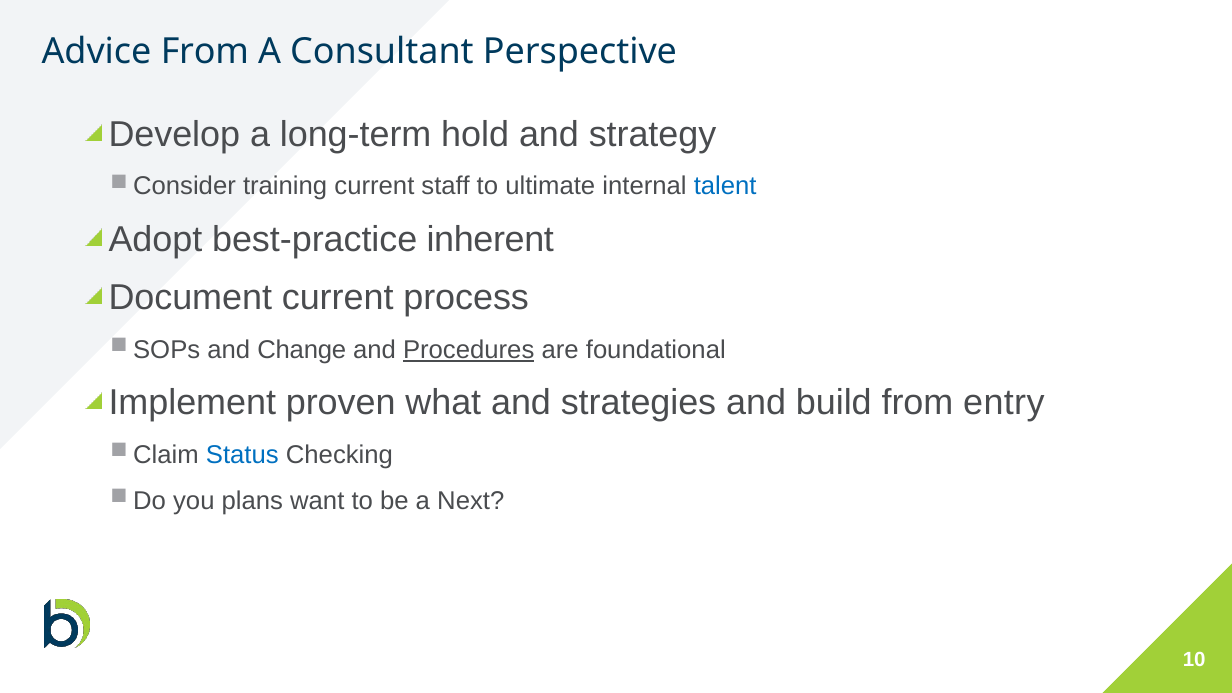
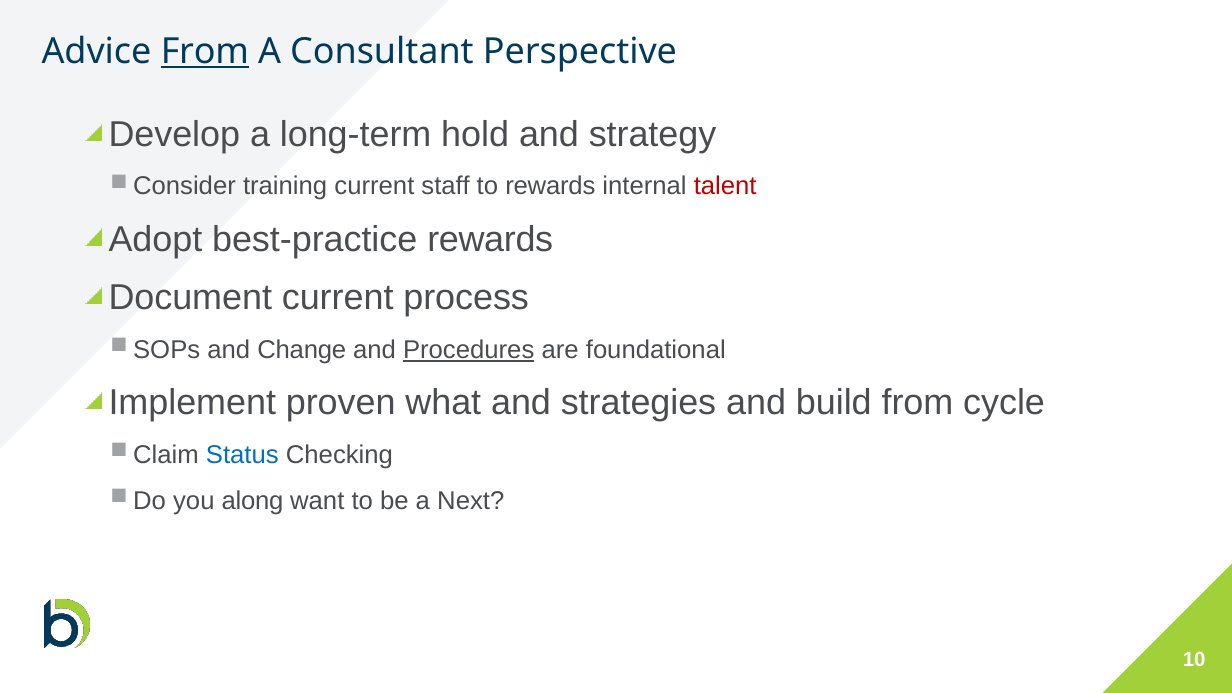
From at (205, 52) underline: none -> present
to ultimate: ultimate -> rewards
talent colour: blue -> red
best-practice inherent: inherent -> rewards
entry: entry -> cycle
plans: plans -> along
